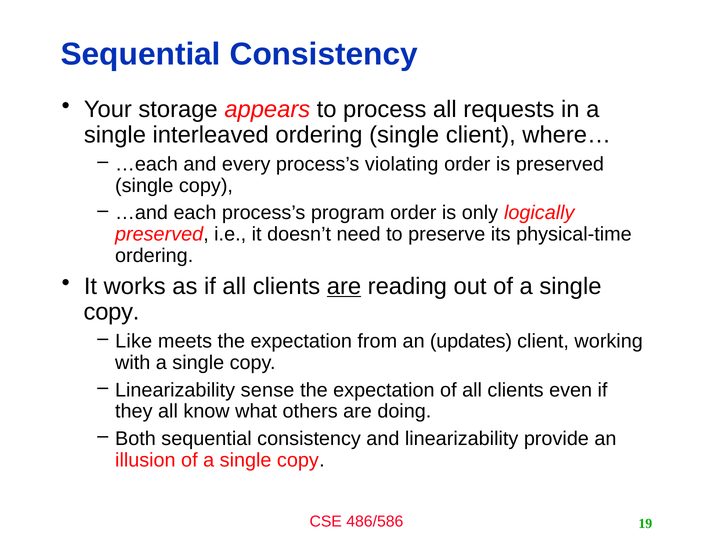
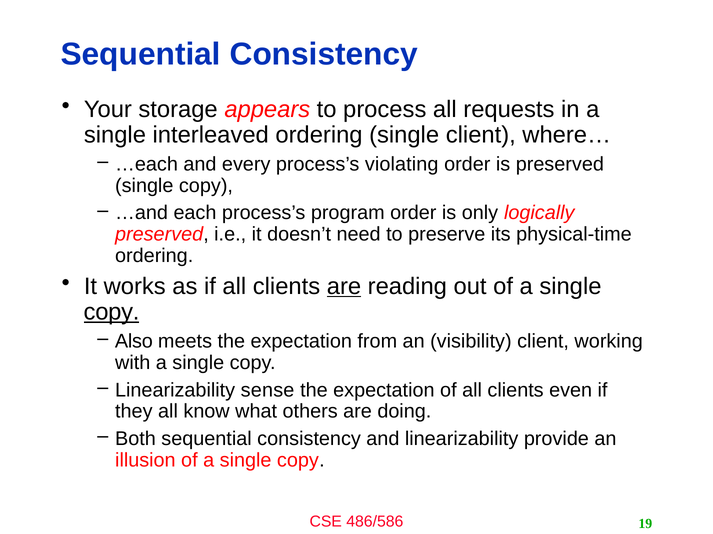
copy at (112, 312) underline: none -> present
Like: Like -> Also
updates: updates -> visibility
